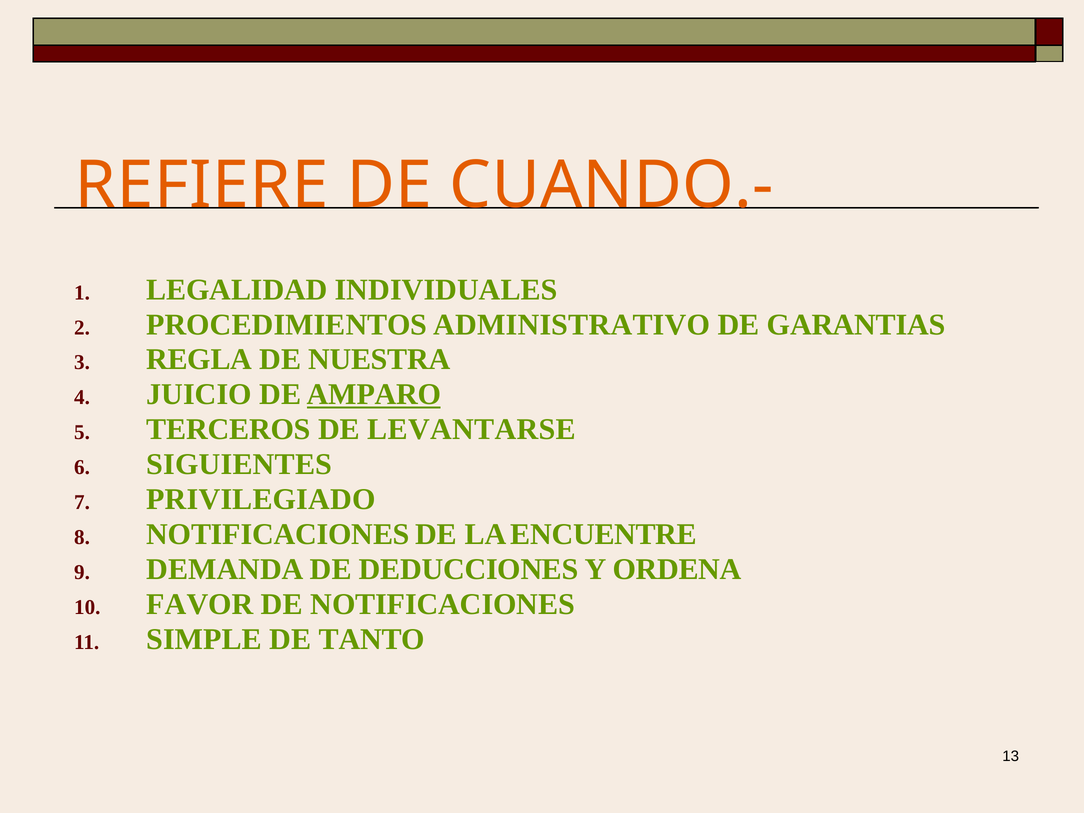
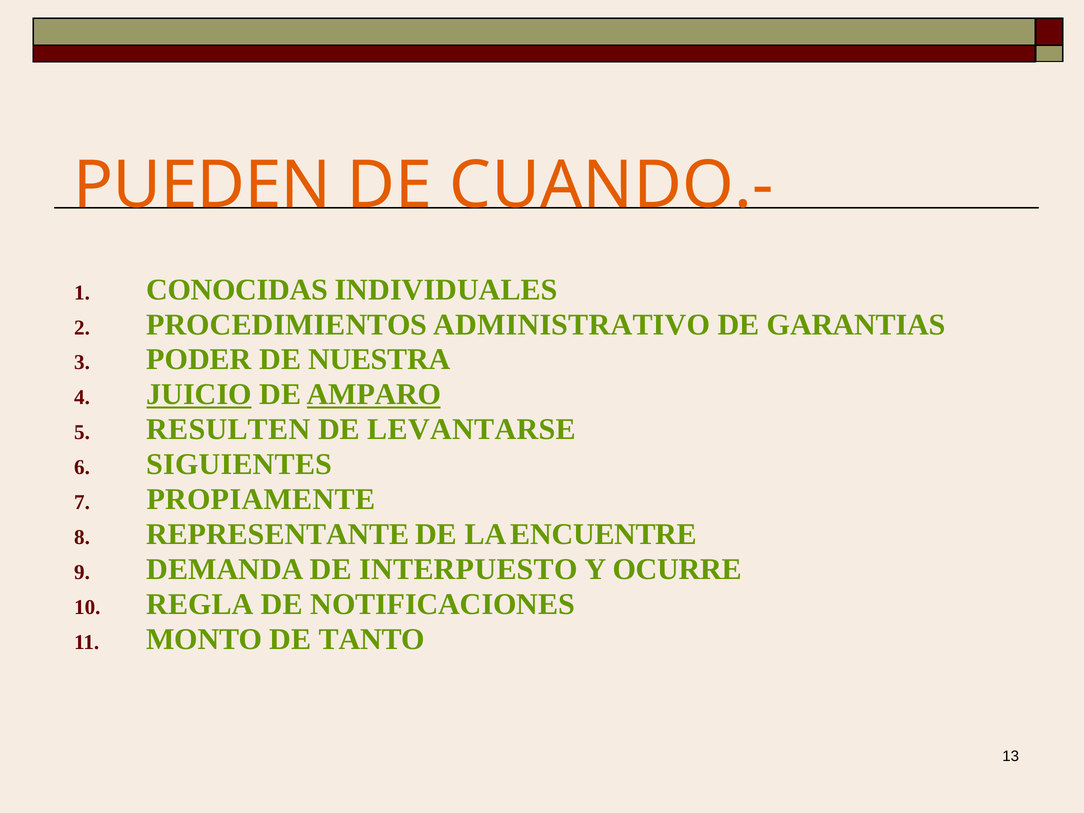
REFIERE: REFIERE -> PUEDEN
LEGALIDAD: LEGALIDAD -> CONOCIDAS
REGLA: REGLA -> PODER
JUICIO underline: none -> present
TERCEROS: TERCEROS -> RESULTEN
PRIVILEGIADO: PRIVILEGIADO -> PROPIAMENTE
NOTIFICACIONES at (278, 534): NOTIFICACIONES -> REPRESENTANTE
DEDUCCIONES: DEDUCCIONES -> INTERPUESTO
ORDENA: ORDENA -> OCURRE
FAVOR: FAVOR -> REGLA
SIMPLE: SIMPLE -> MONTO
